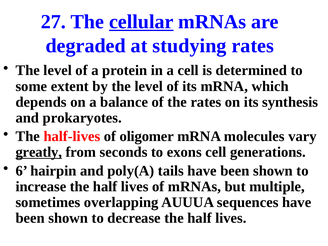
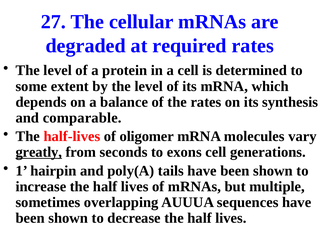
cellular underline: present -> none
studying: studying -> required
prokaryotes: prokaryotes -> comparable
6: 6 -> 1
